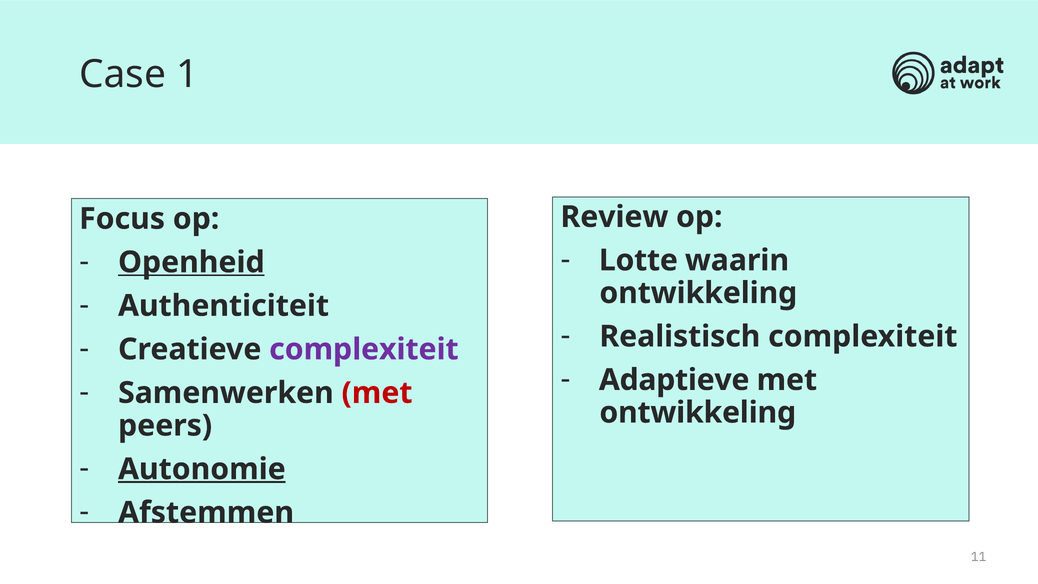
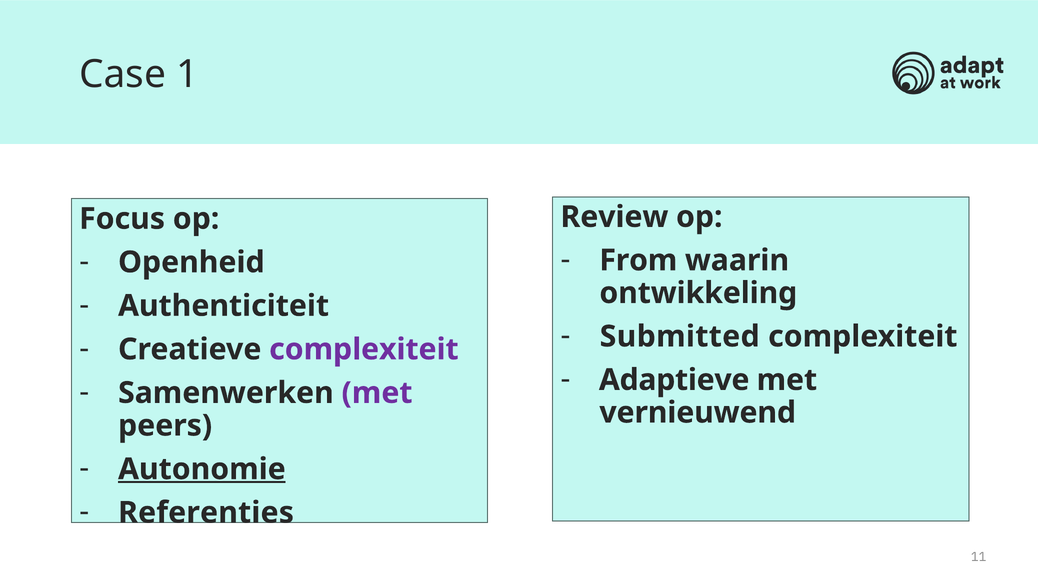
Lotte: Lotte -> From
Openheid underline: present -> none
Realistisch: Realistisch -> Submitted
met at (377, 393) colour: red -> purple
ontwikkeling at (698, 413): ontwikkeling -> vernieuwend
Afstemmen: Afstemmen -> Referenties
